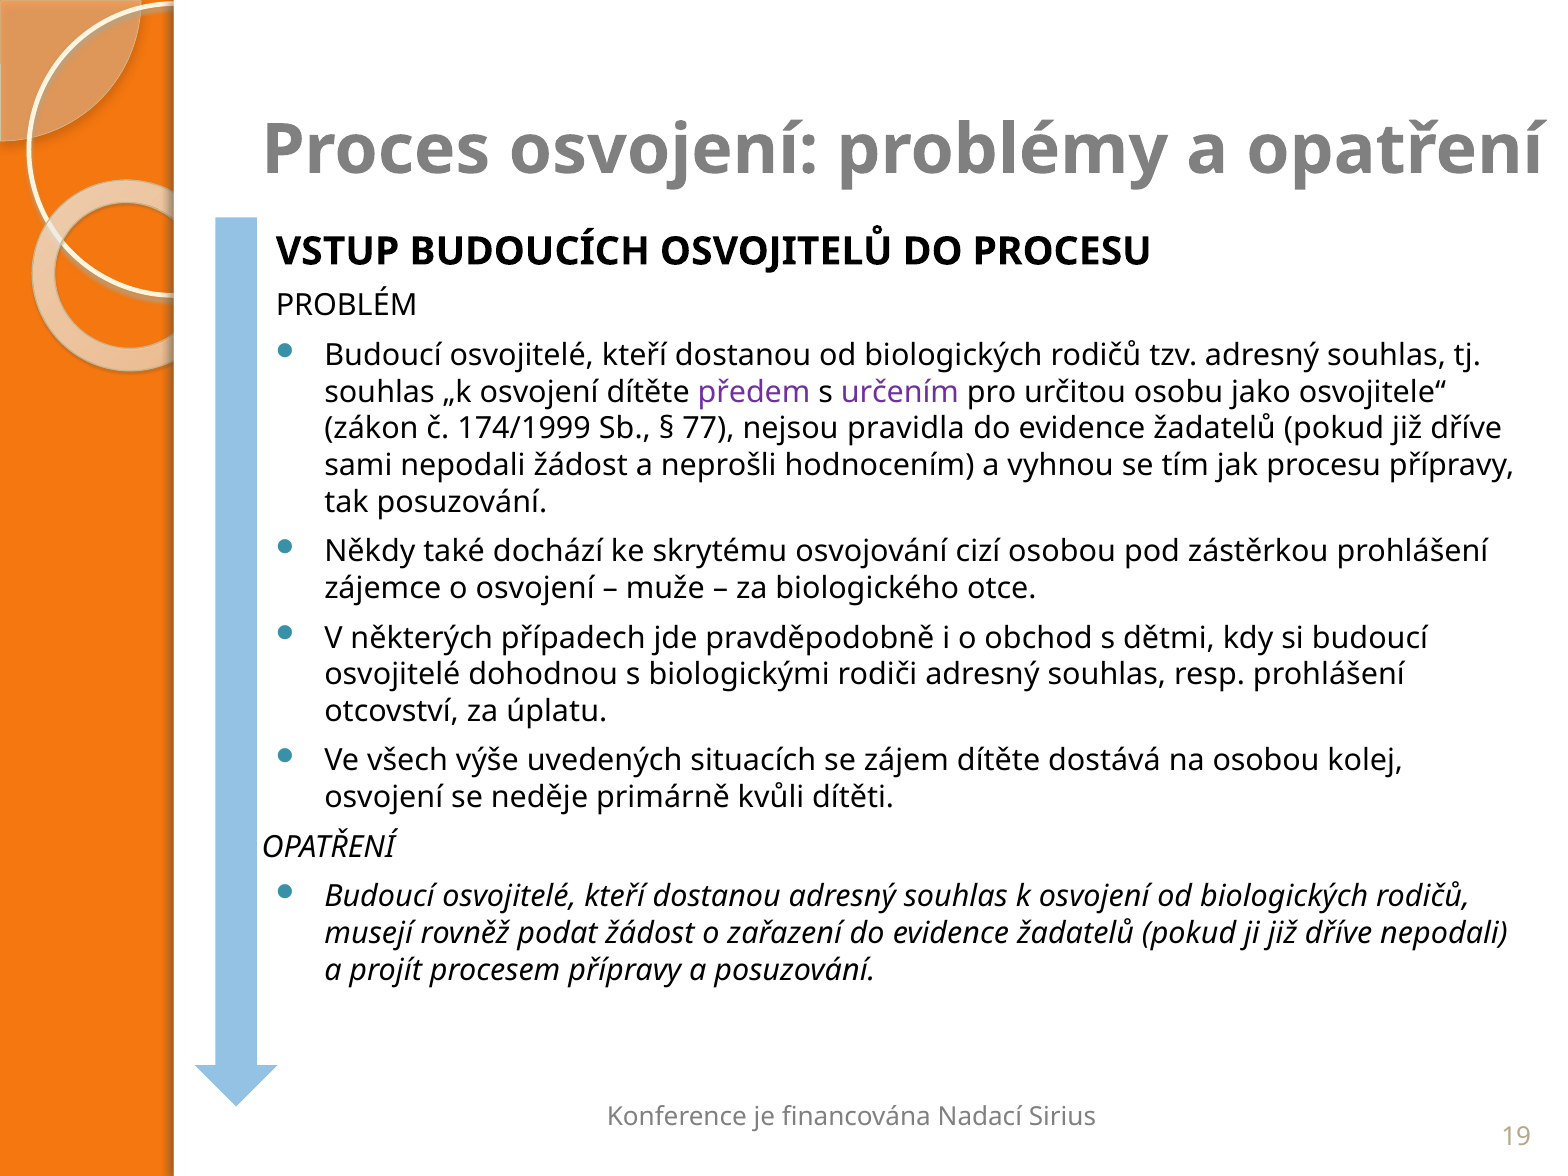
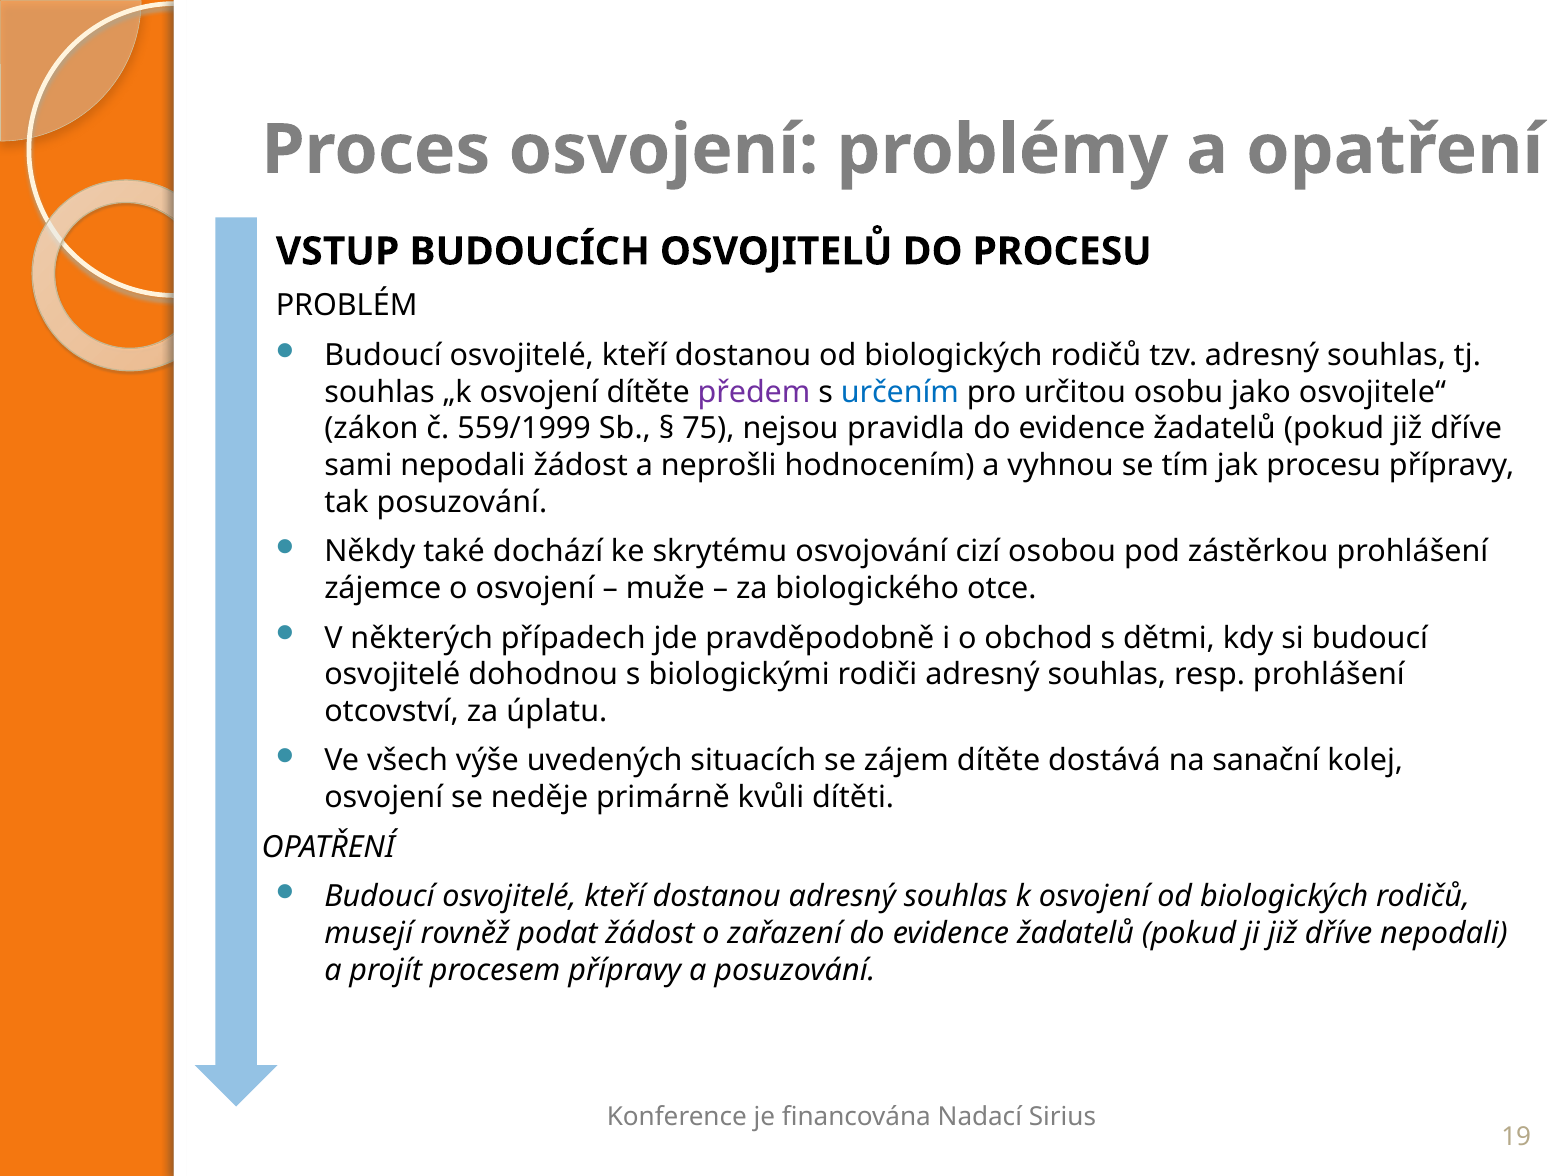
určením colour: purple -> blue
174/1999: 174/1999 -> 559/1999
77: 77 -> 75
na osobou: osobou -> sanační
